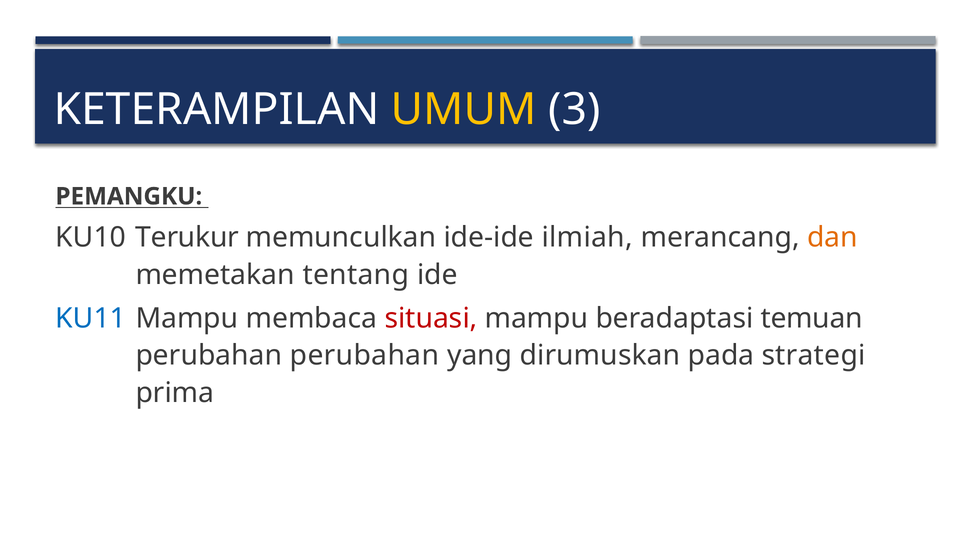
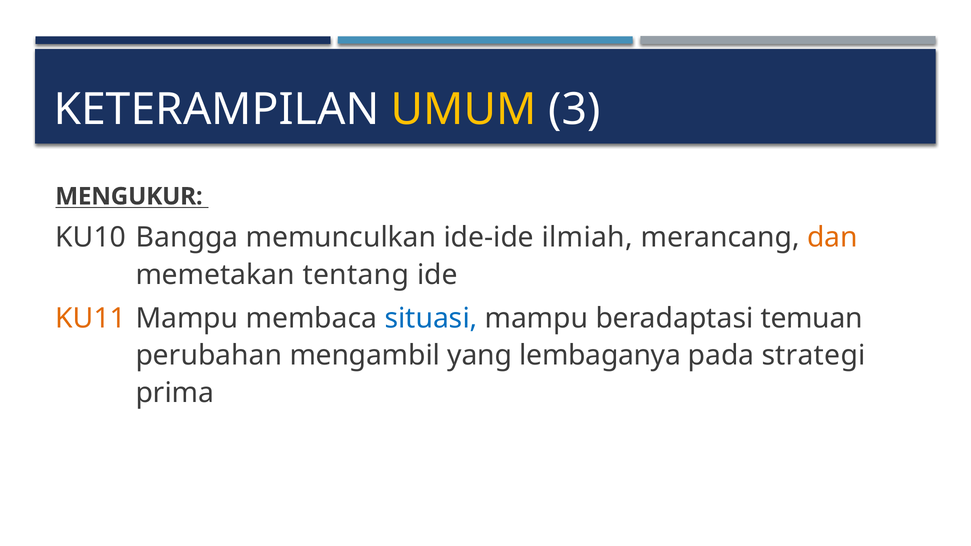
PEMANGKU: PEMANGKU -> MENGUKUR
Terukur: Terukur -> Bangga
KU11 colour: blue -> orange
situasi colour: red -> blue
perubahan perubahan: perubahan -> mengambil
dirumuskan: dirumuskan -> lembaganya
